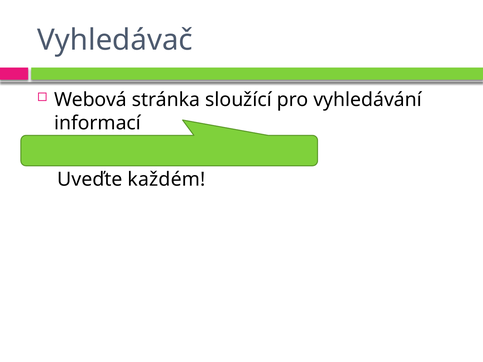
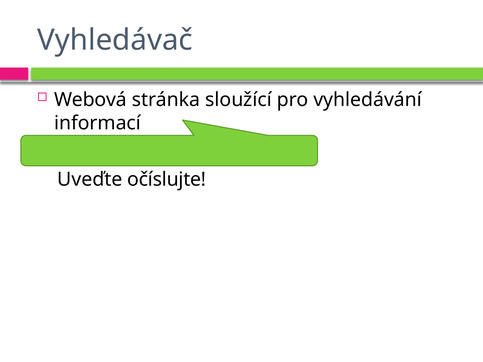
každém: každém -> očíslujte
